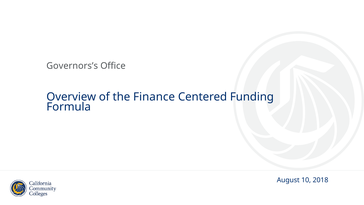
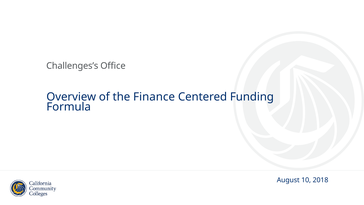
Governors’s: Governors’s -> Challenges’s
